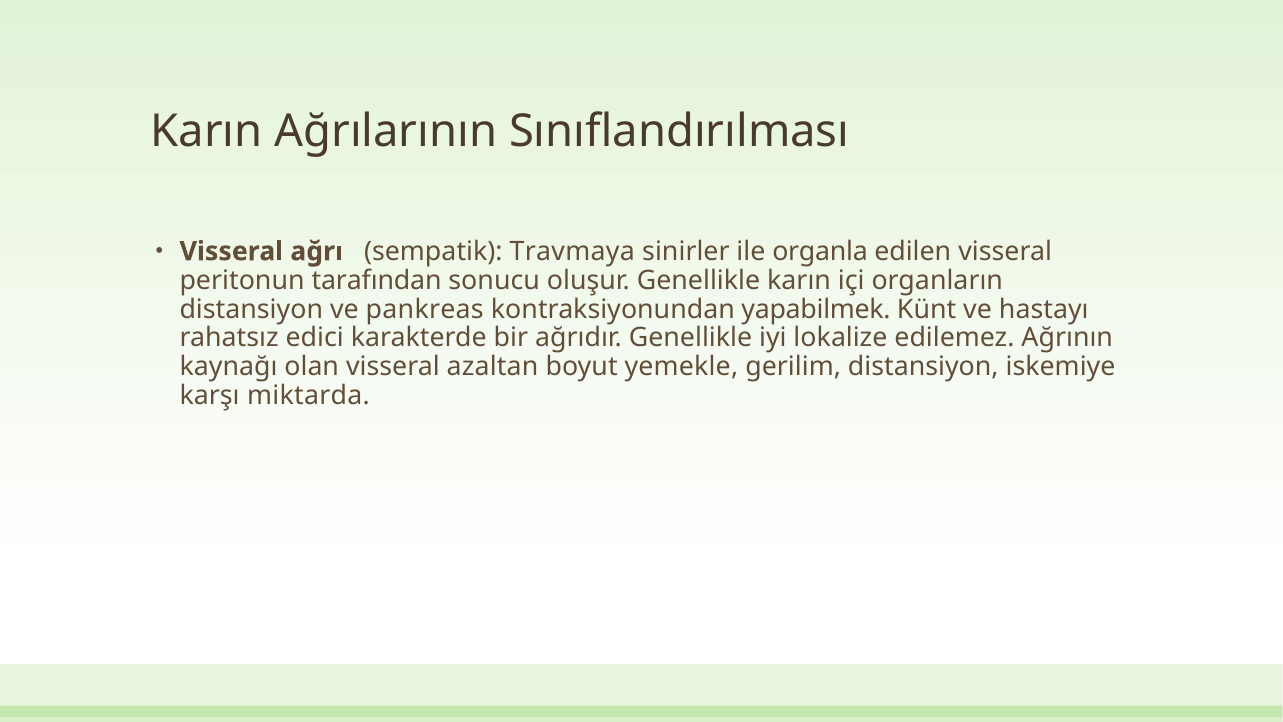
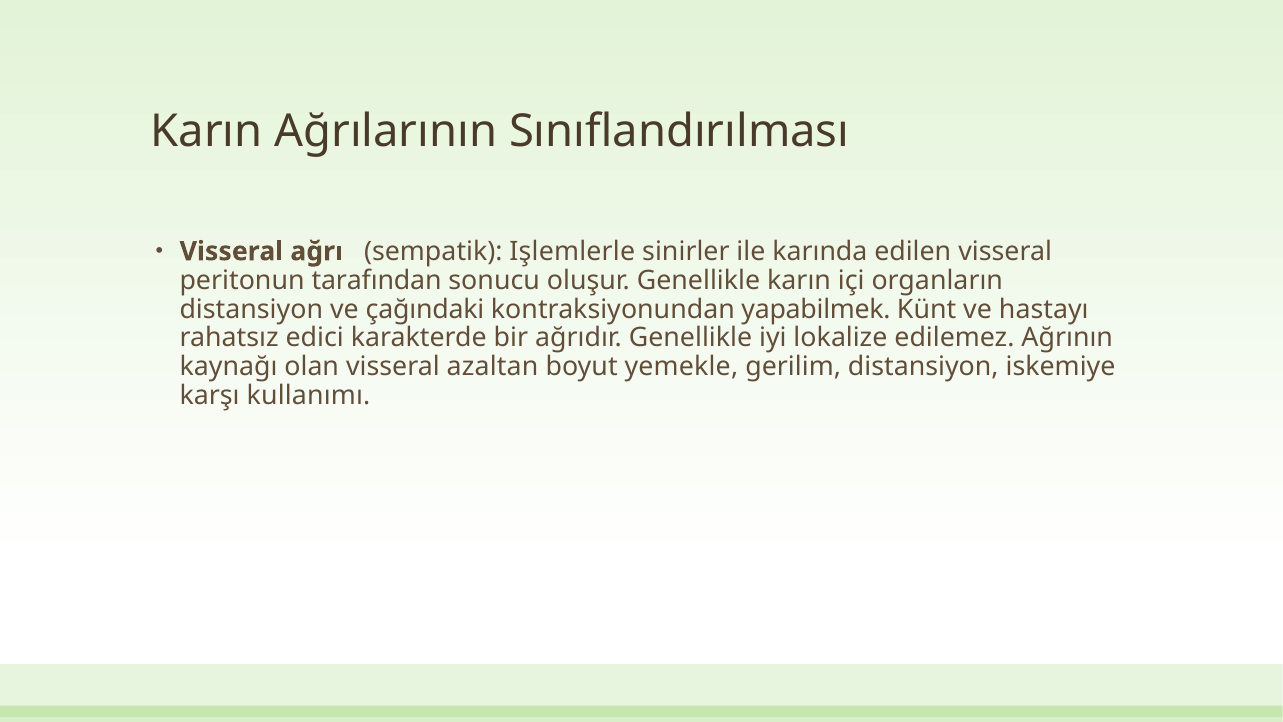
Travmaya: Travmaya -> Işlemlerle
organla: organla -> karında
pankreas: pankreas -> çağındaki
miktarda: miktarda -> kullanımı
